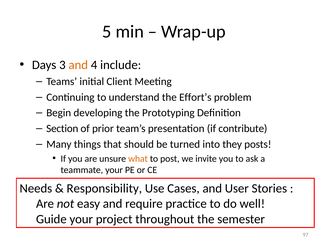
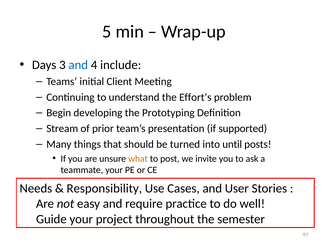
and at (78, 65) colour: orange -> blue
Section: Section -> Stream
contribute: contribute -> supported
they: they -> until
